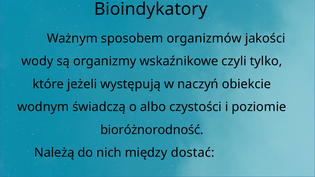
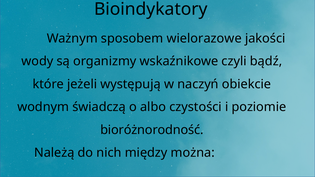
organizmów: organizmów -> wielorazowe
tylko: tylko -> bądź
dostać: dostać -> można
